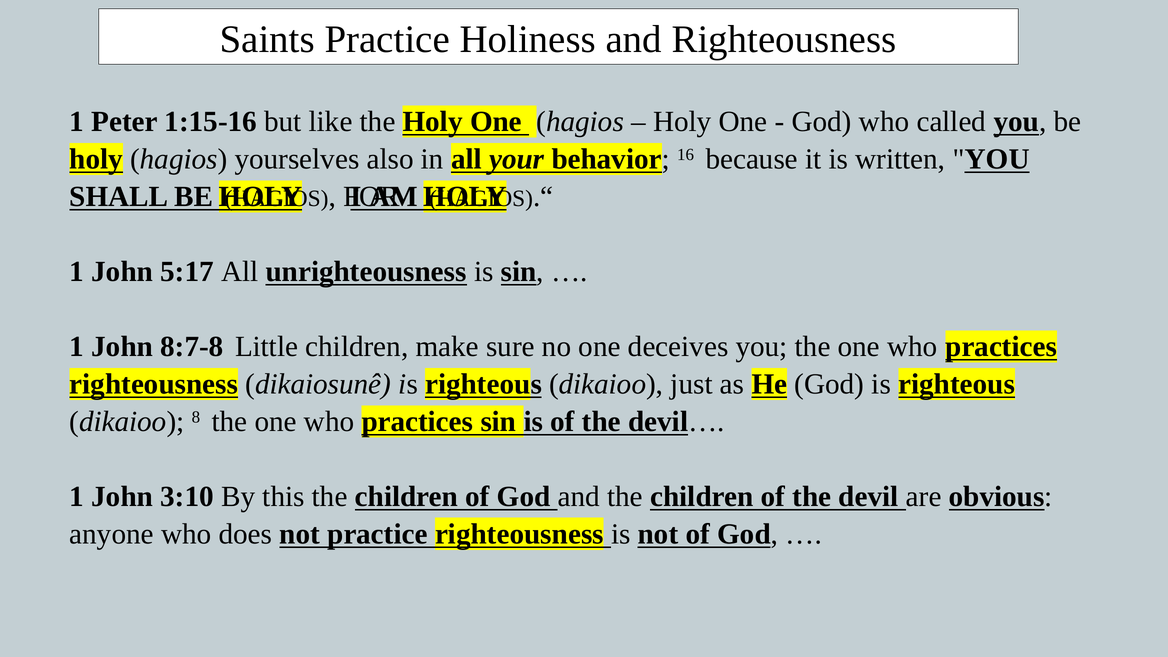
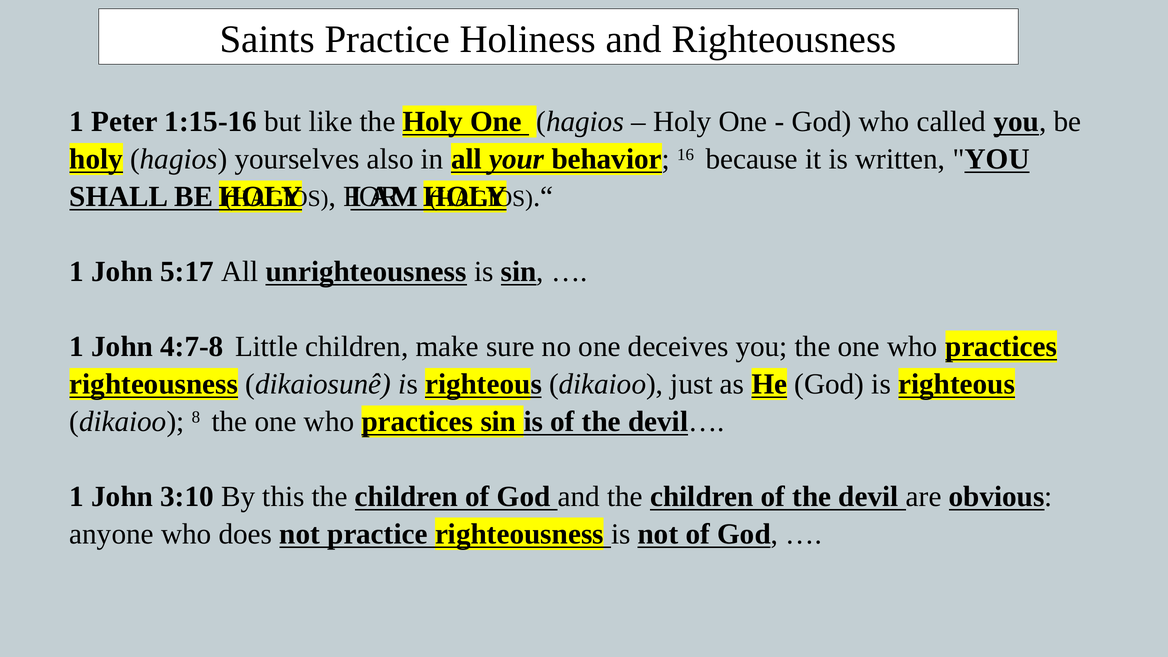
8:7-8: 8:7-8 -> 4:7-8
